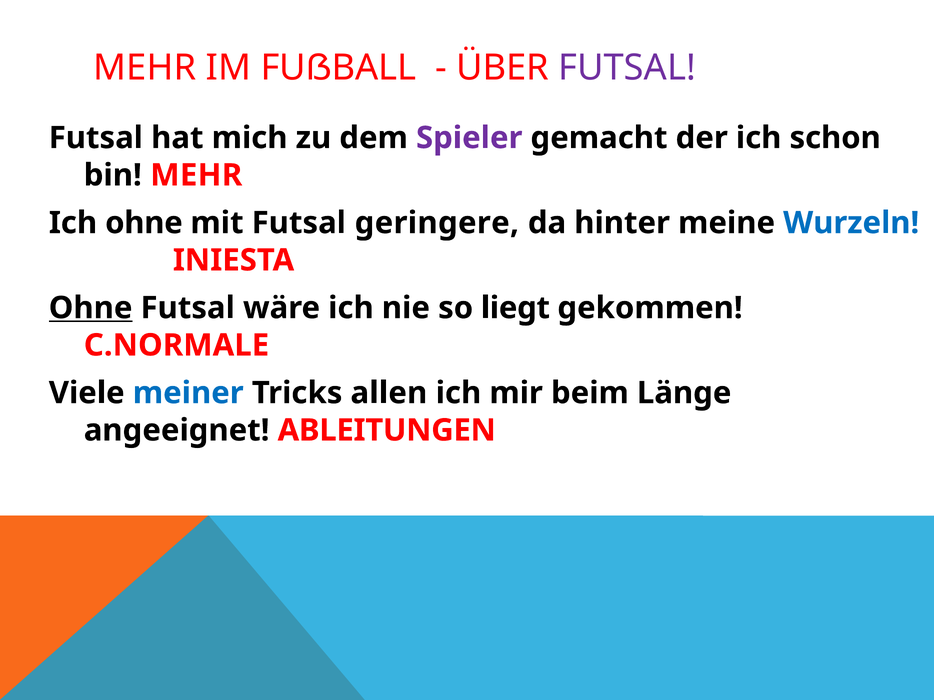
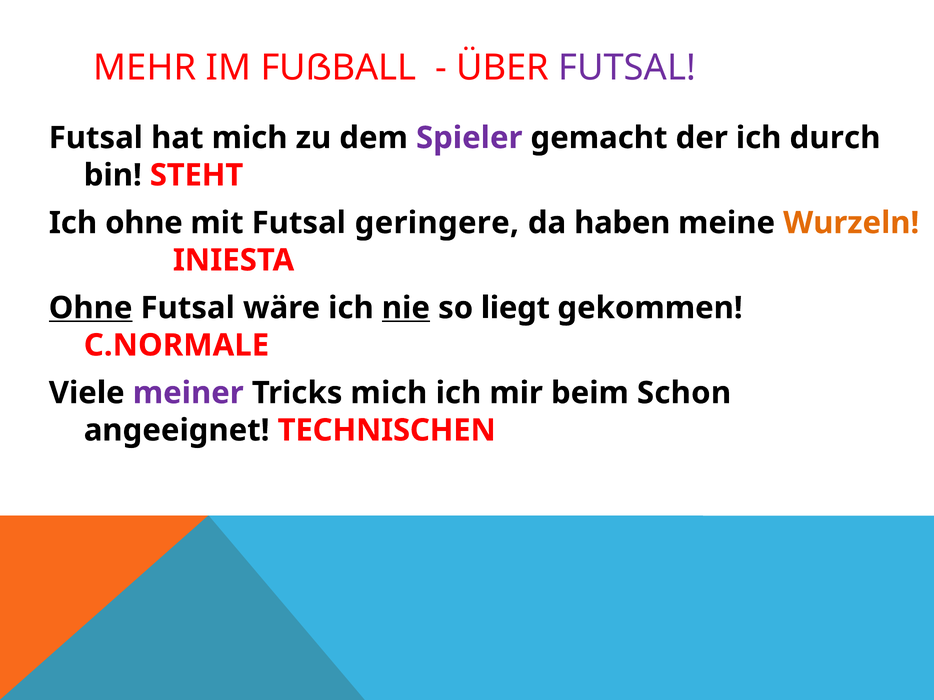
schon: schon -> durch
bin MEHR: MEHR -> STEHT
hinter: hinter -> haben
Wurzeln colour: blue -> orange
nie underline: none -> present
meiner colour: blue -> purple
Tricks allen: allen -> mich
Länge: Länge -> Schon
ABLEITUNGEN: ABLEITUNGEN -> TECHNISCHEN
